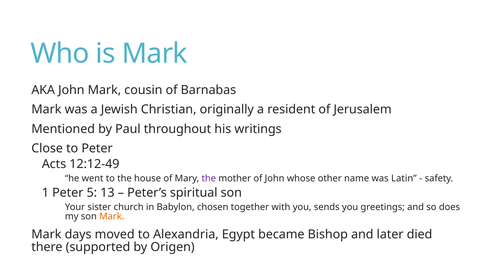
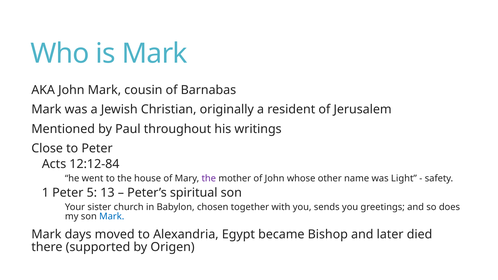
12:12-49: 12:12-49 -> 12:12-84
Latin: Latin -> Light
Mark at (112, 217) colour: orange -> blue
